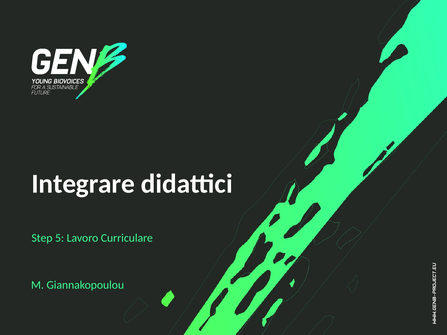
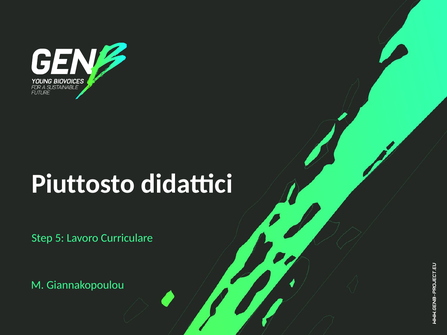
Integrare: Integrare -> Piuttosto
